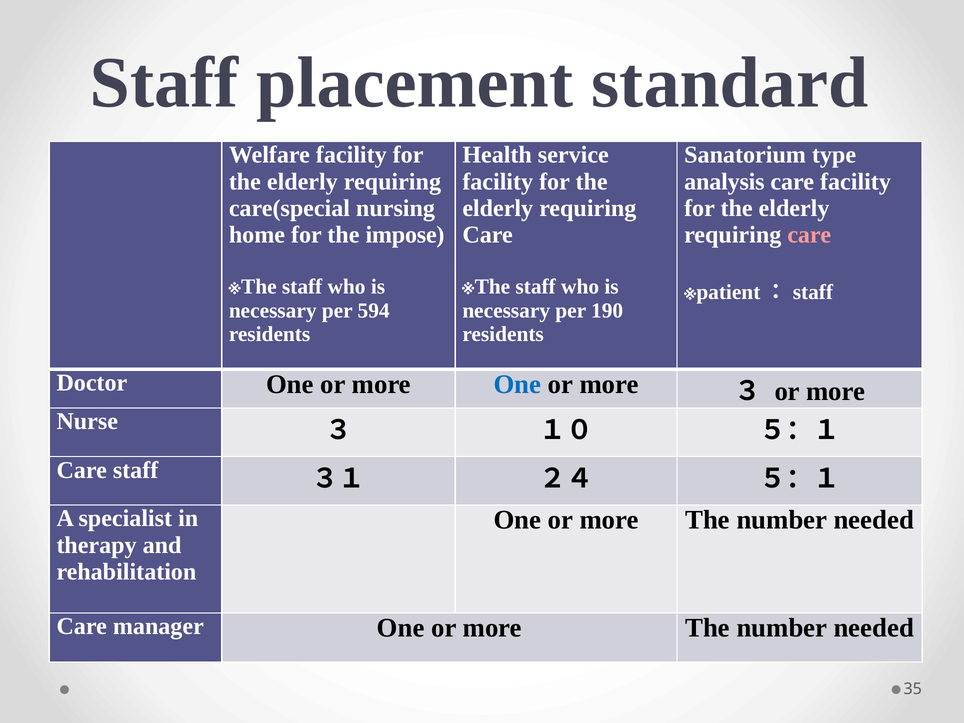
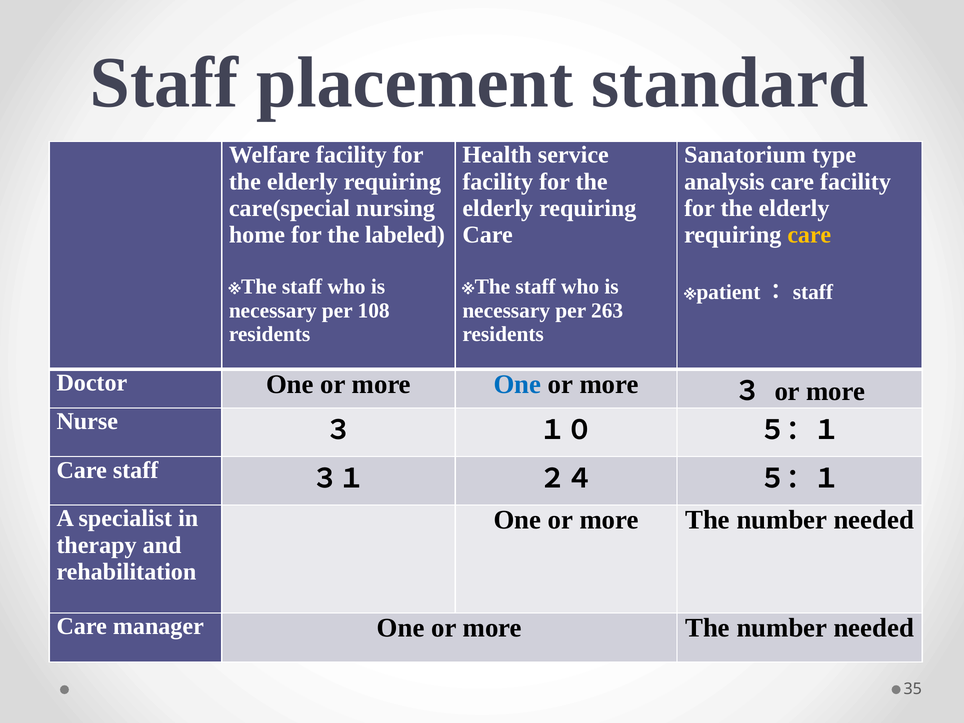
impose: impose -> labeled
care at (809, 235) colour: pink -> yellow
594: 594 -> 108
190: 190 -> 263
